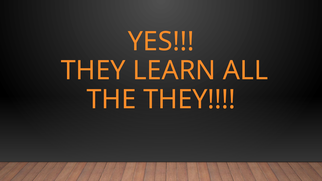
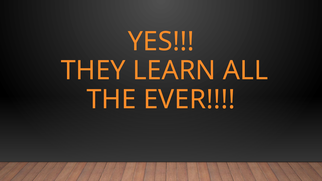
THE THEY: THEY -> EVER
